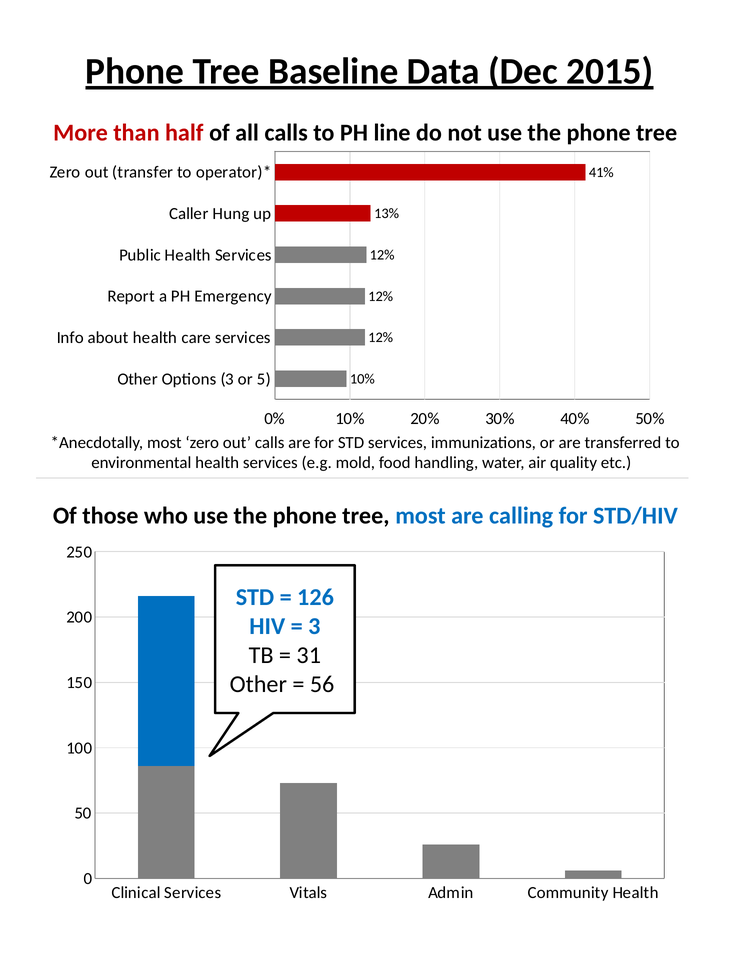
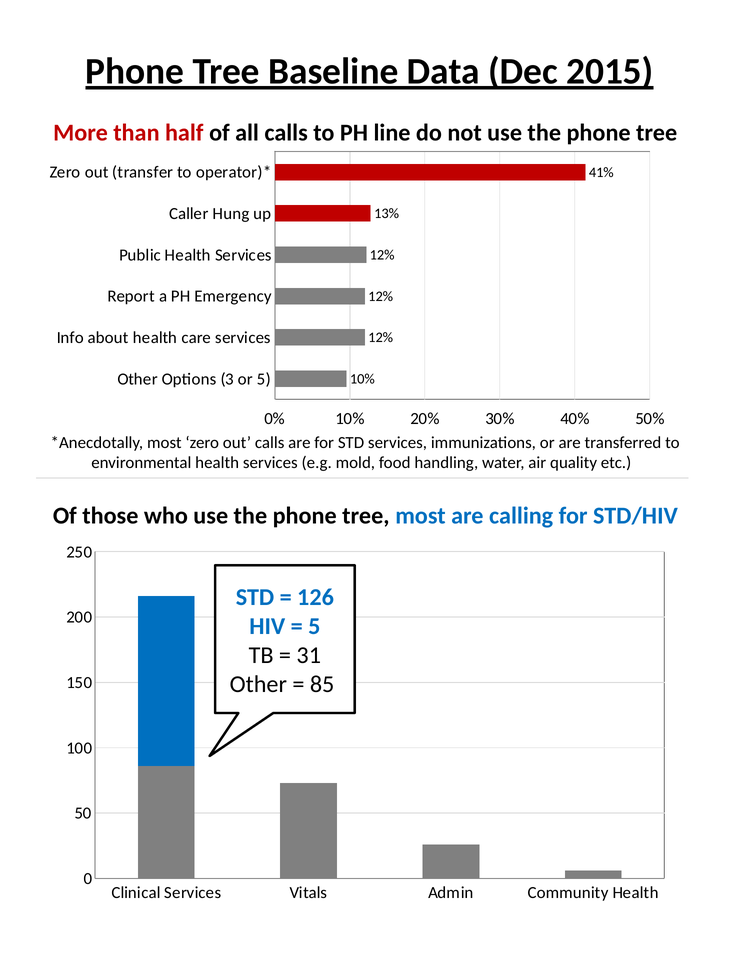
3 at (314, 627): 3 -> 5
56: 56 -> 85
